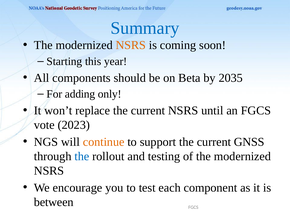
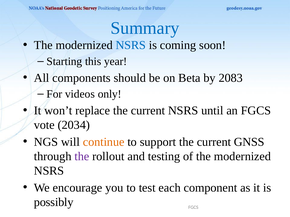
NSRS at (131, 45) colour: orange -> blue
2035: 2035 -> 2083
adding: adding -> videos
2023: 2023 -> 2034
the at (82, 157) colour: blue -> purple
between: between -> possibly
